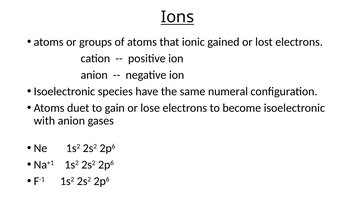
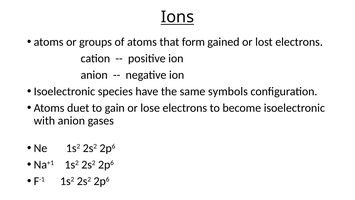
ionic: ionic -> form
numeral: numeral -> symbols
